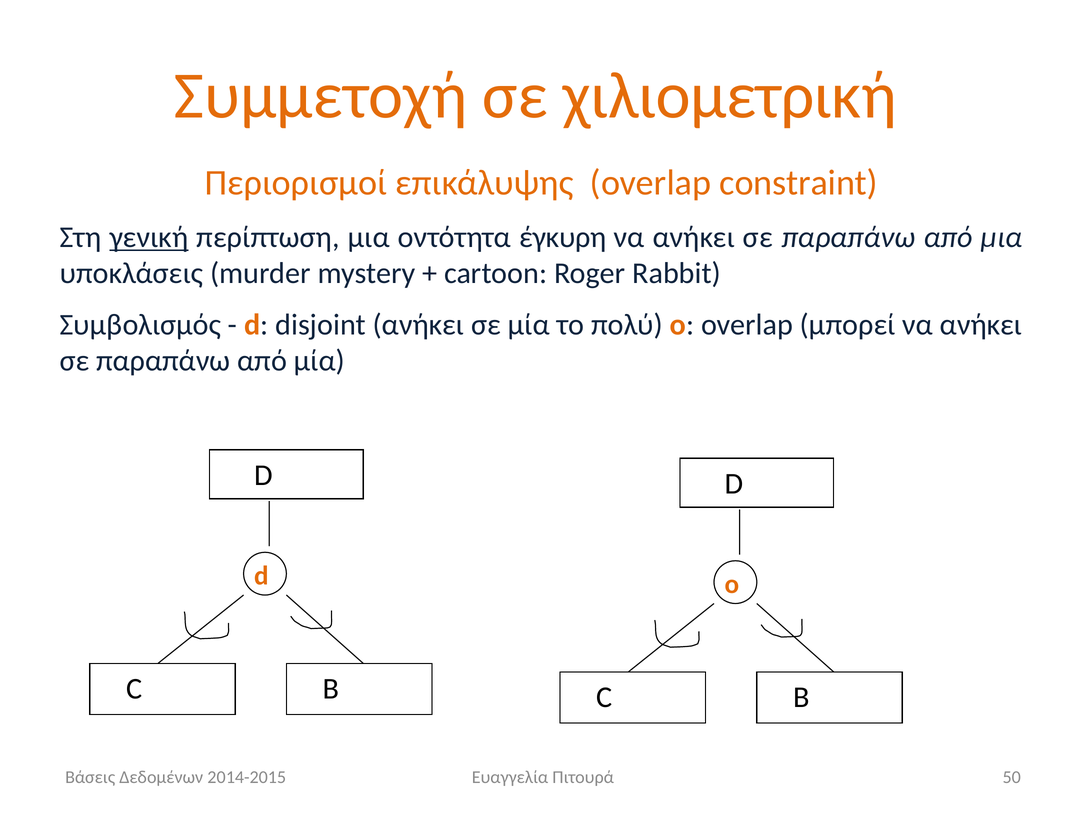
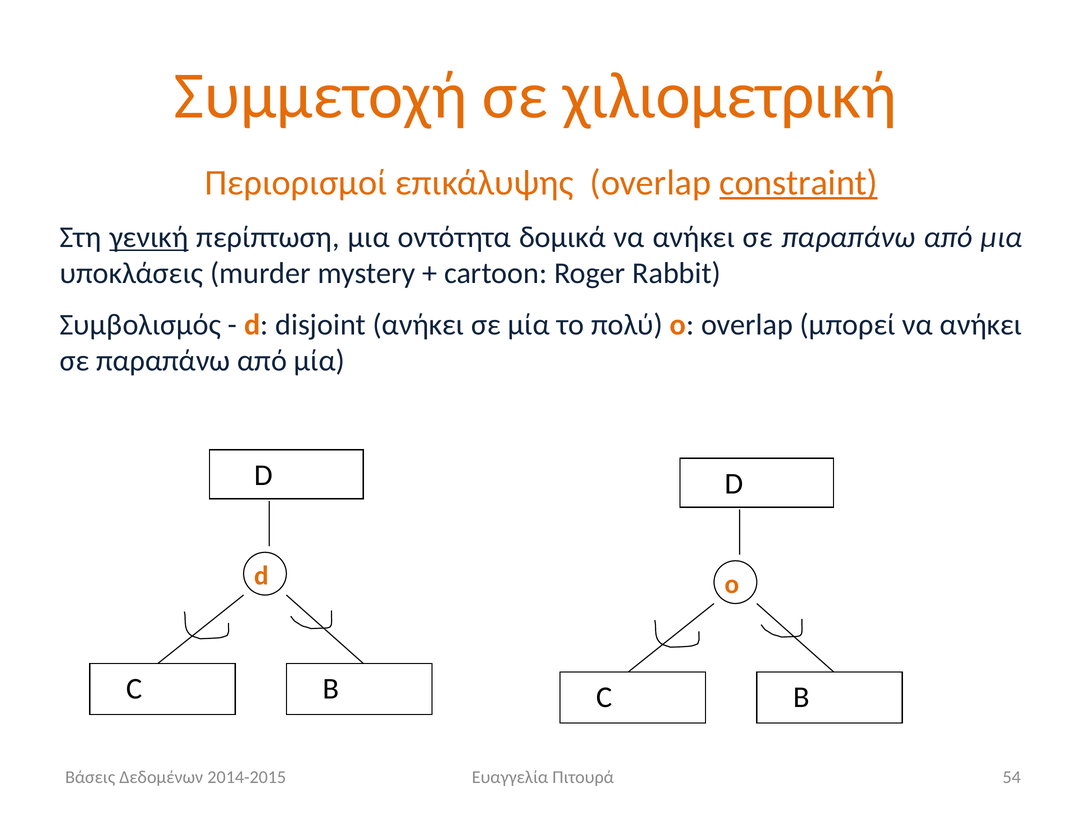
constraint underline: none -> present
έγκυρη: έγκυρη -> δομικά
50: 50 -> 54
